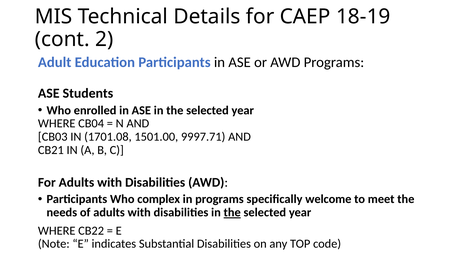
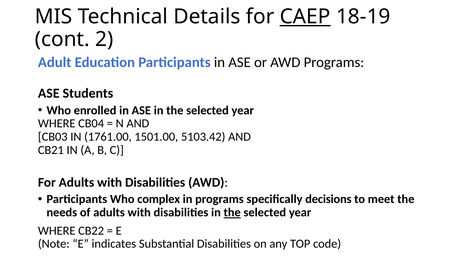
CAEP underline: none -> present
1701.08: 1701.08 -> 1761.00
9997.71: 9997.71 -> 5103.42
welcome: welcome -> decisions
